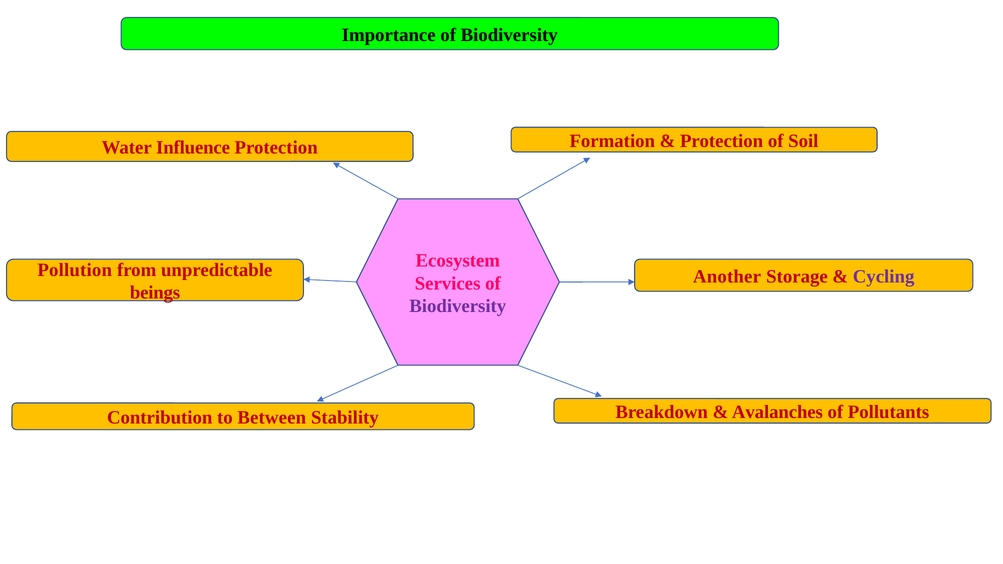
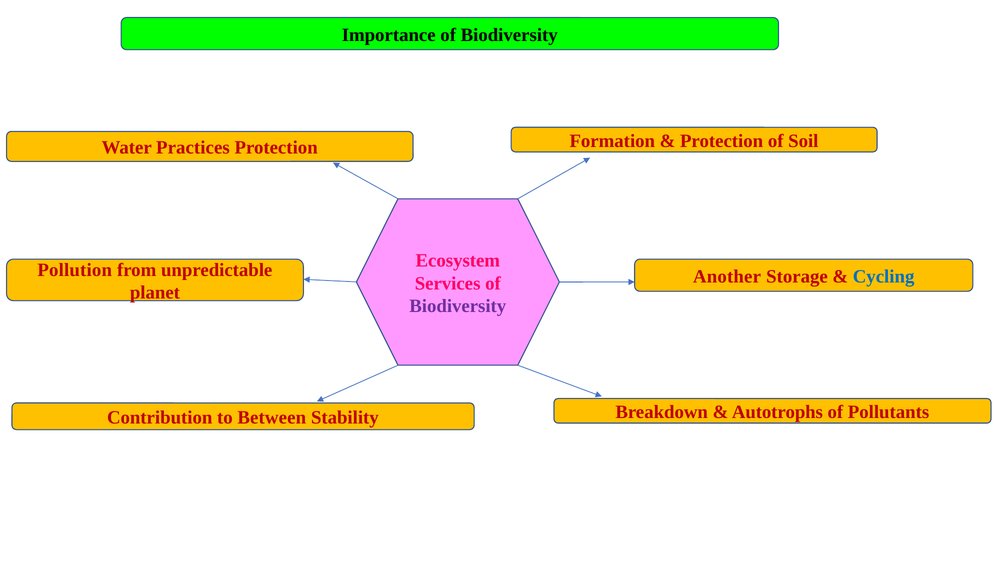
Influence: Influence -> Practices
Cycling colour: purple -> blue
beings: beings -> planet
Avalanches: Avalanches -> Autotrophs
